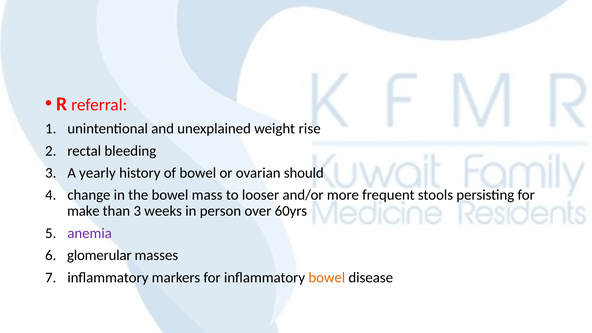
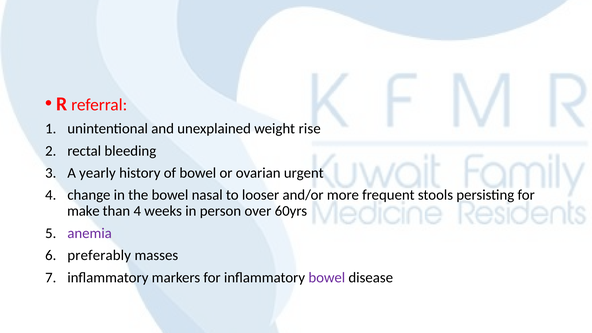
should: should -> urgent
mass: mass -> nasal
than 3: 3 -> 4
glomerular: glomerular -> preferably
bowel at (327, 278) colour: orange -> purple
